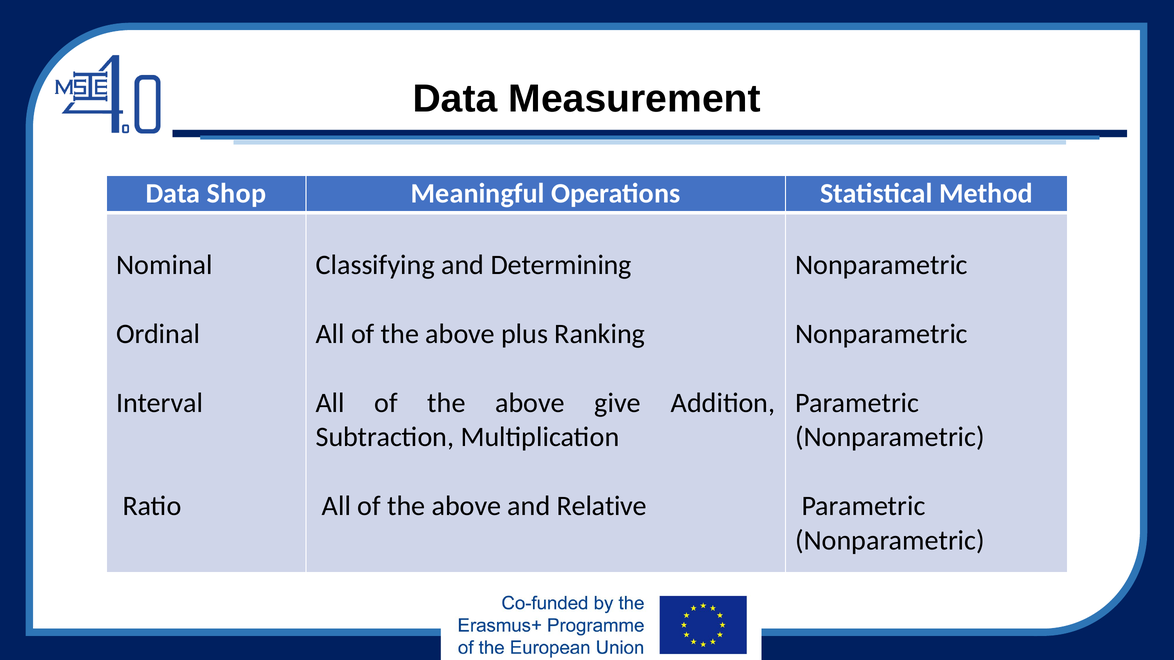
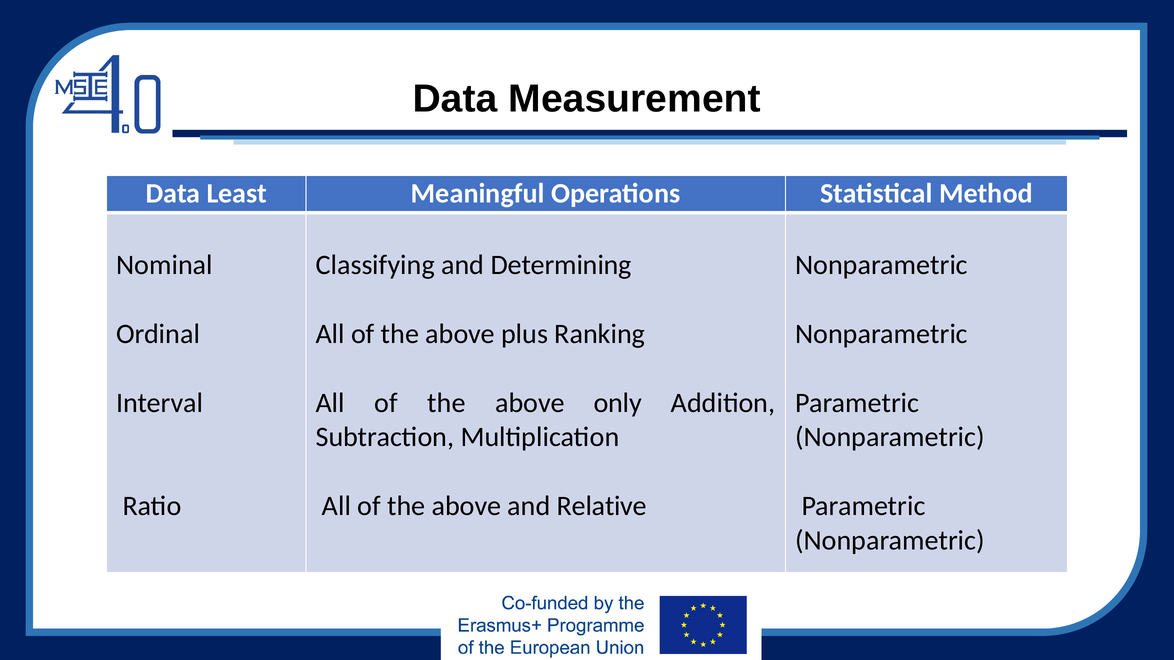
Shop: Shop -> Least
give: give -> only
